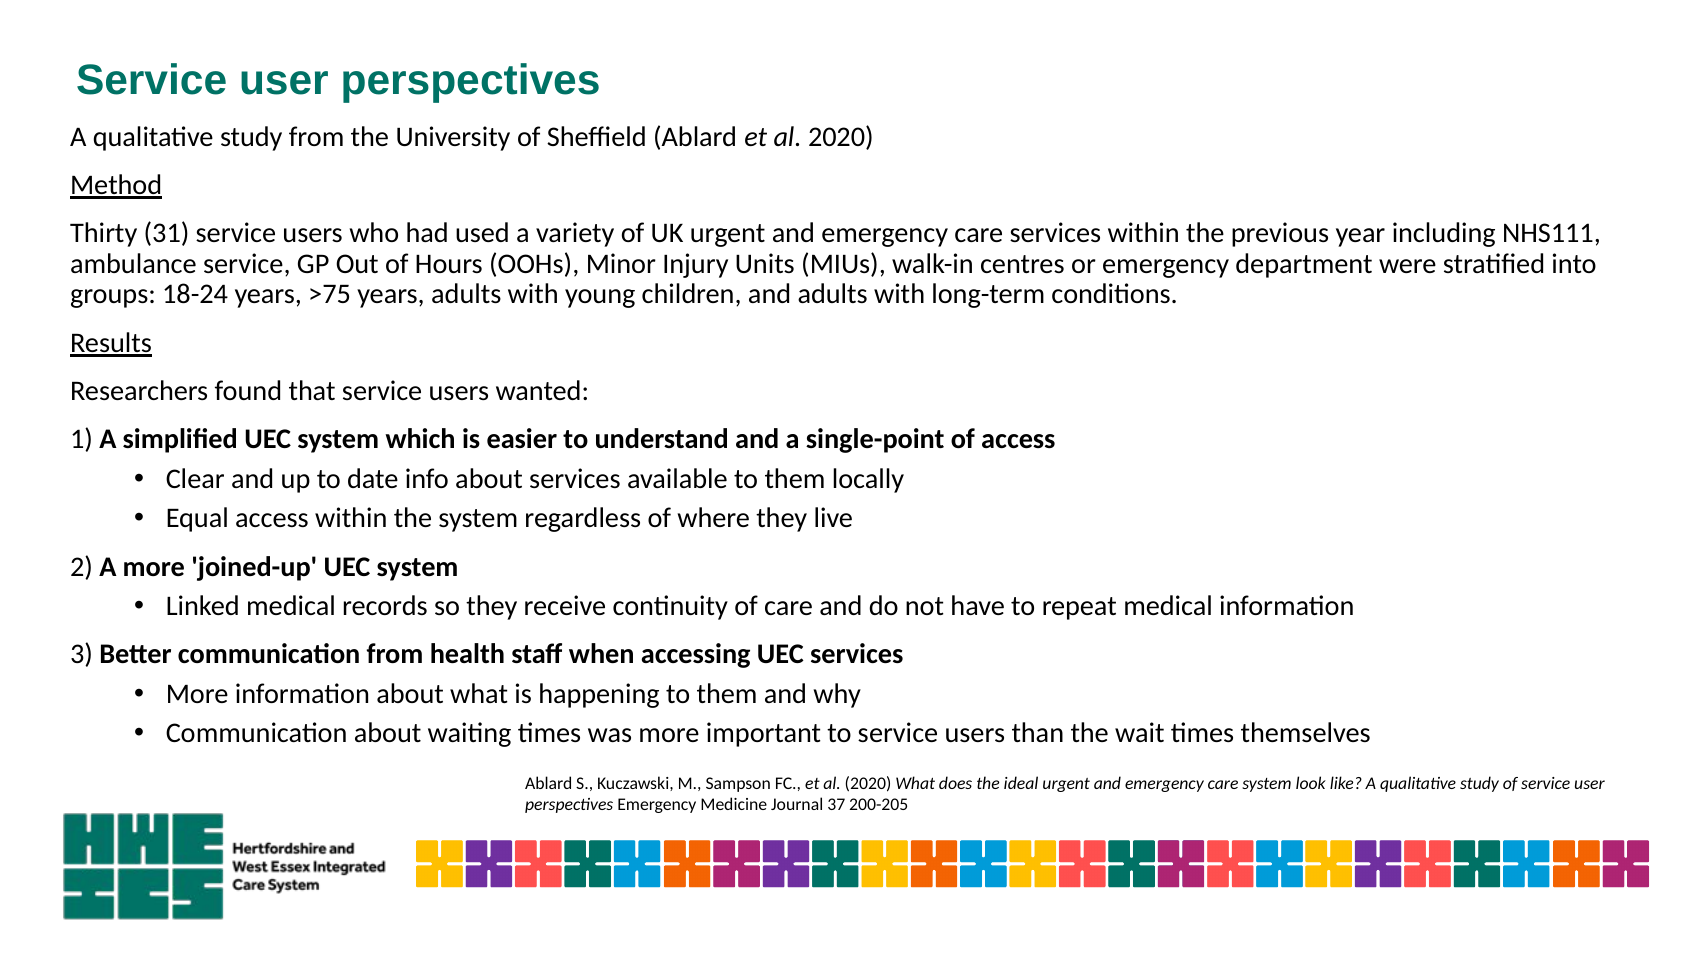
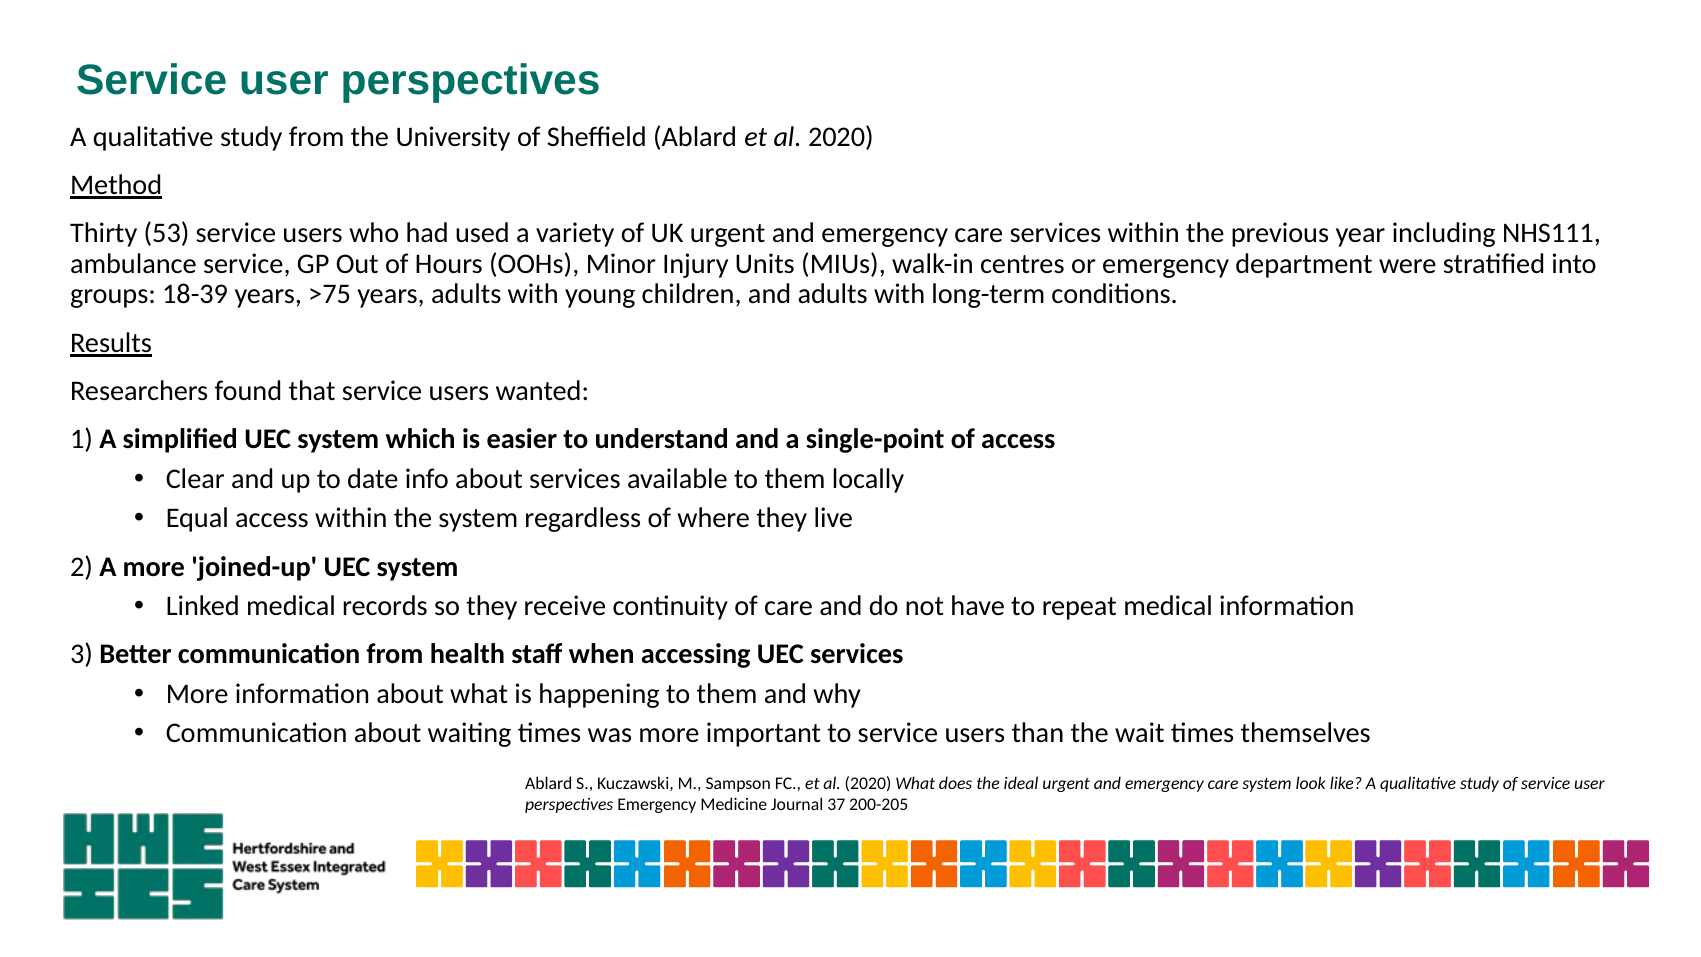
31: 31 -> 53
18-24: 18-24 -> 18-39
